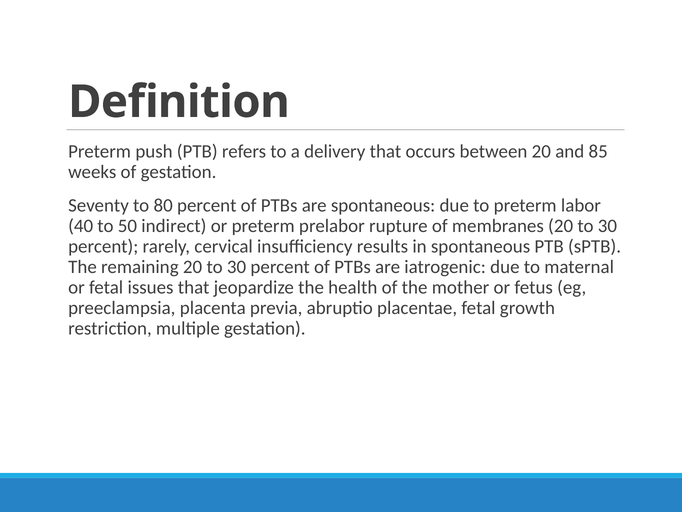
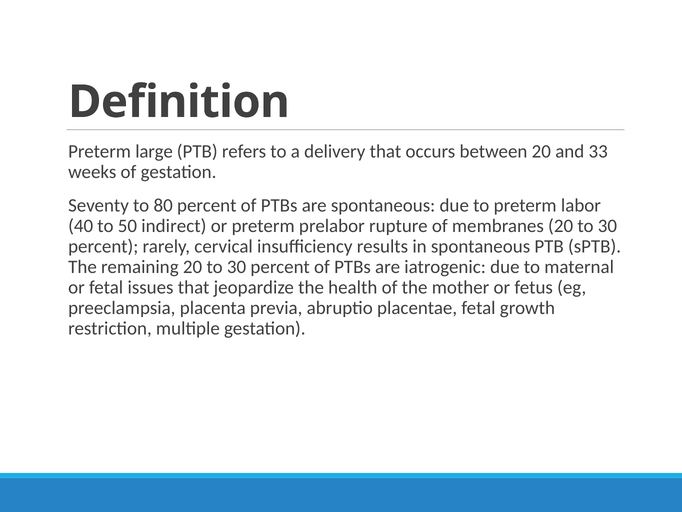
push: push -> large
85: 85 -> 33
